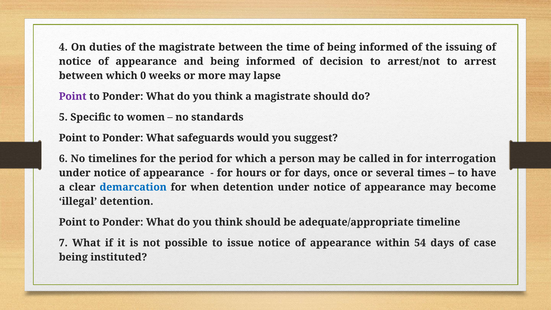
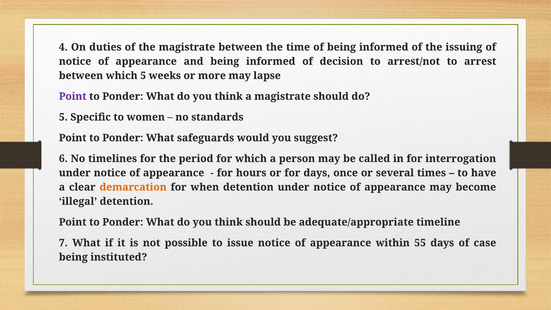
which 0: 0 -> 5
demarcation colour: blue -> orange
54: 54 -> 55
